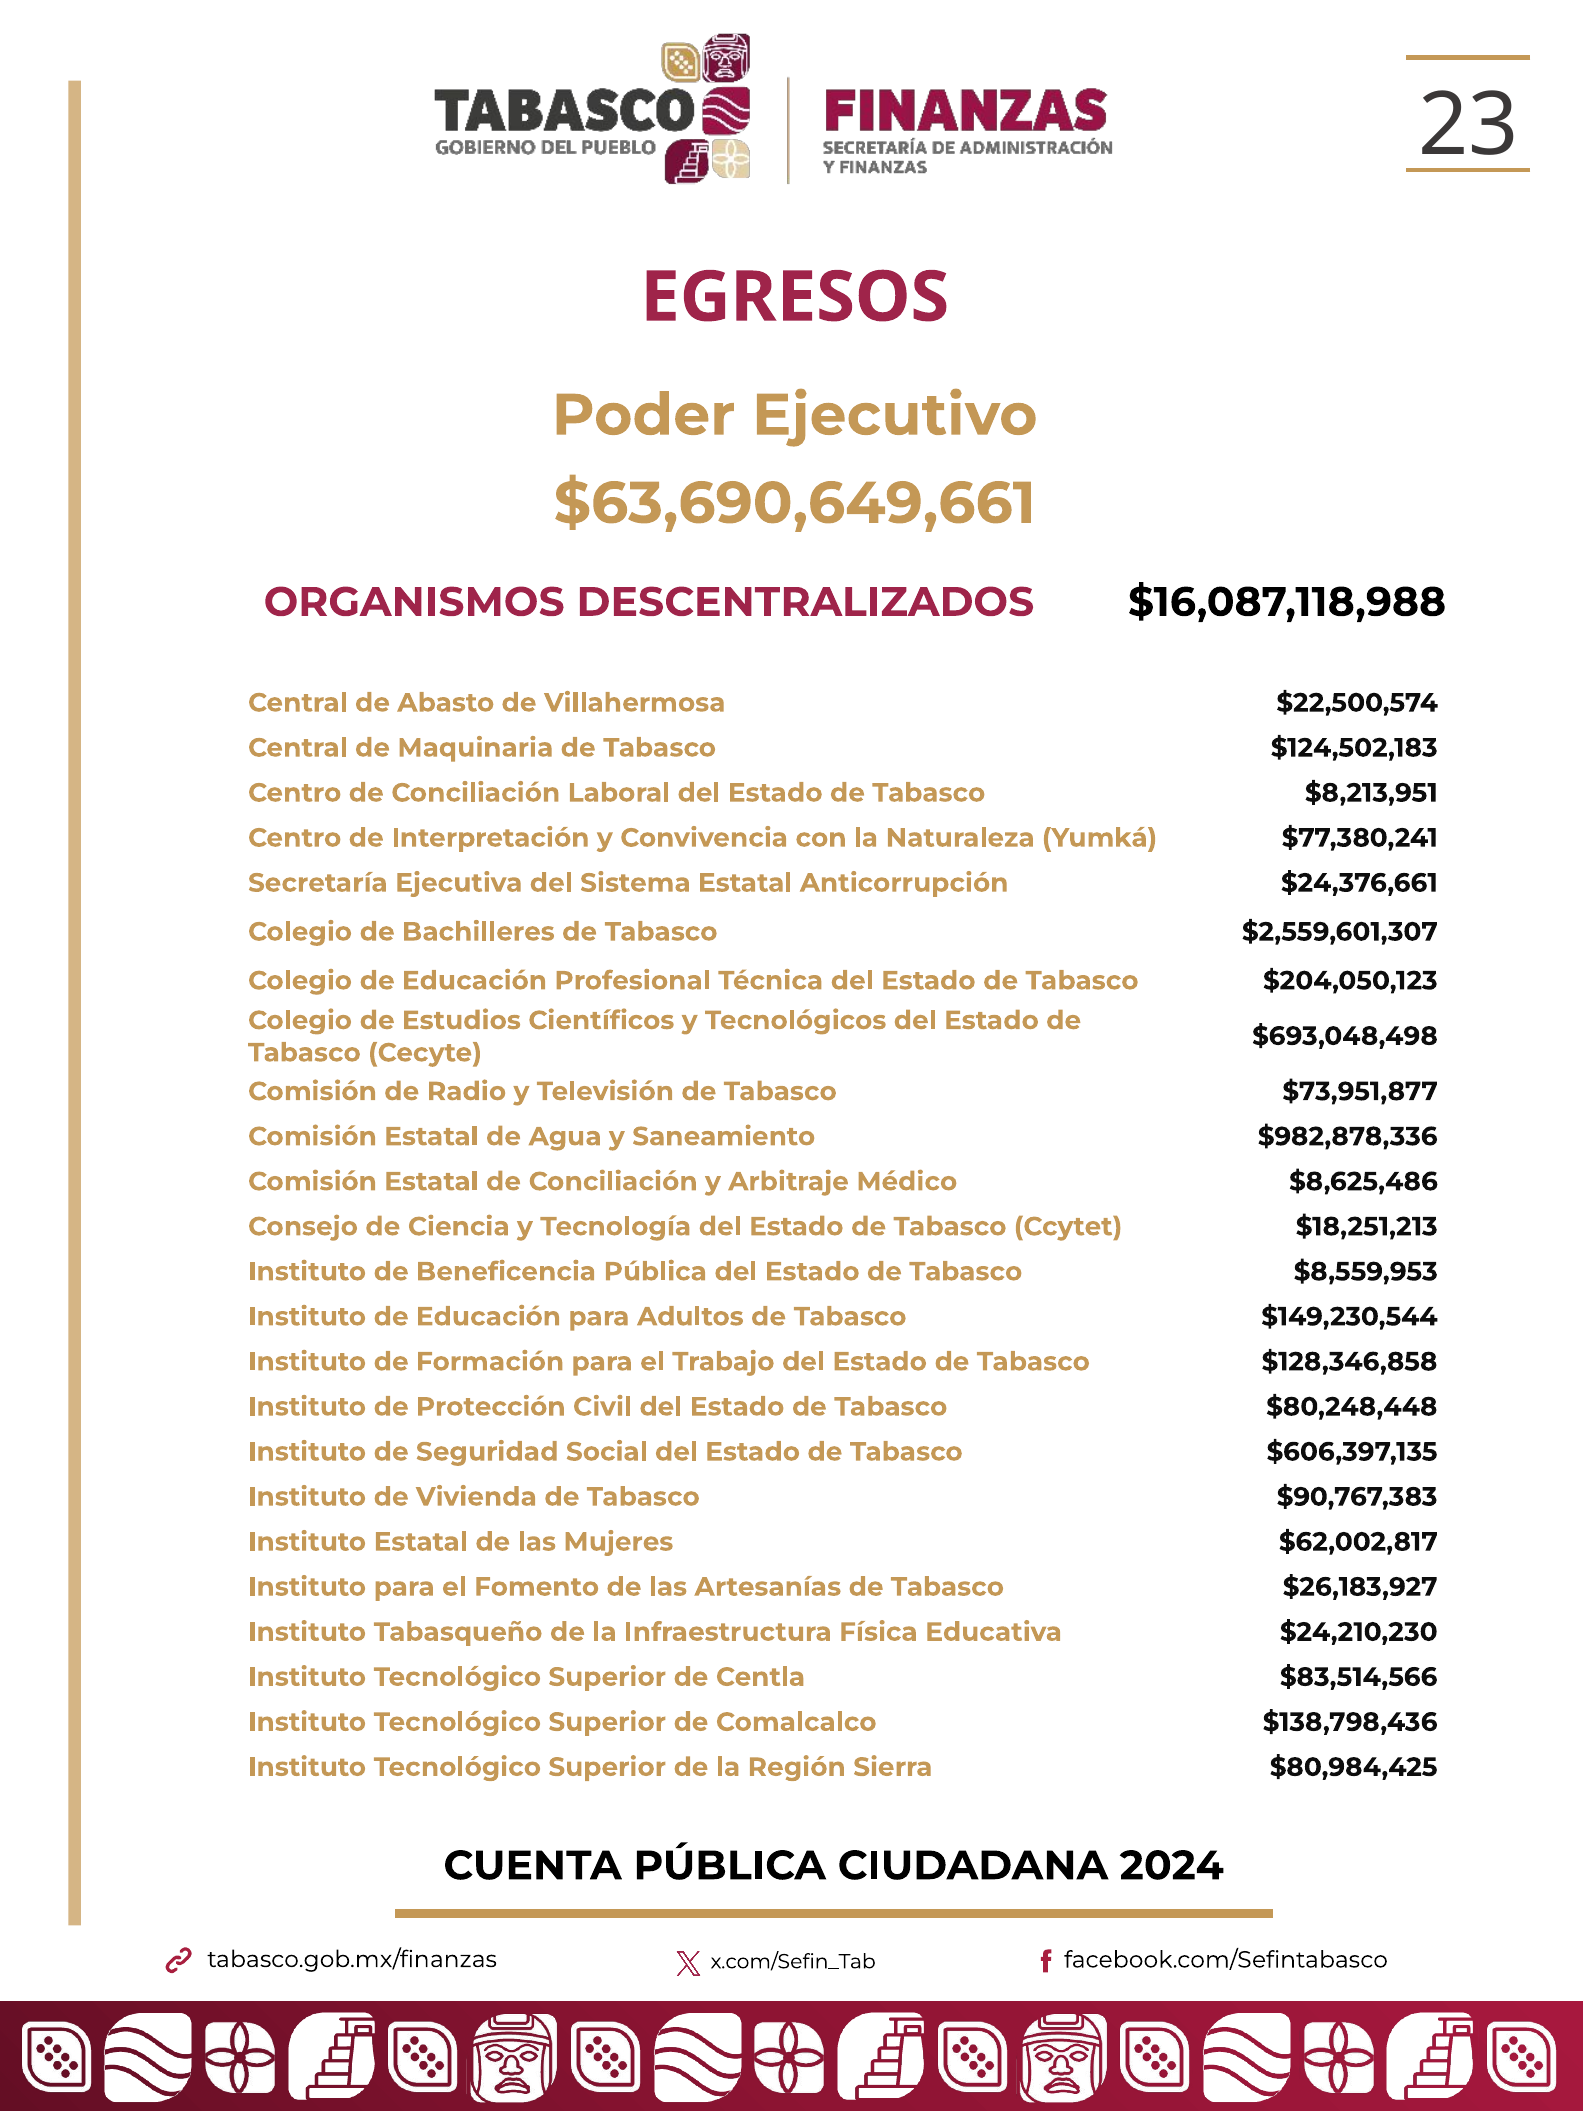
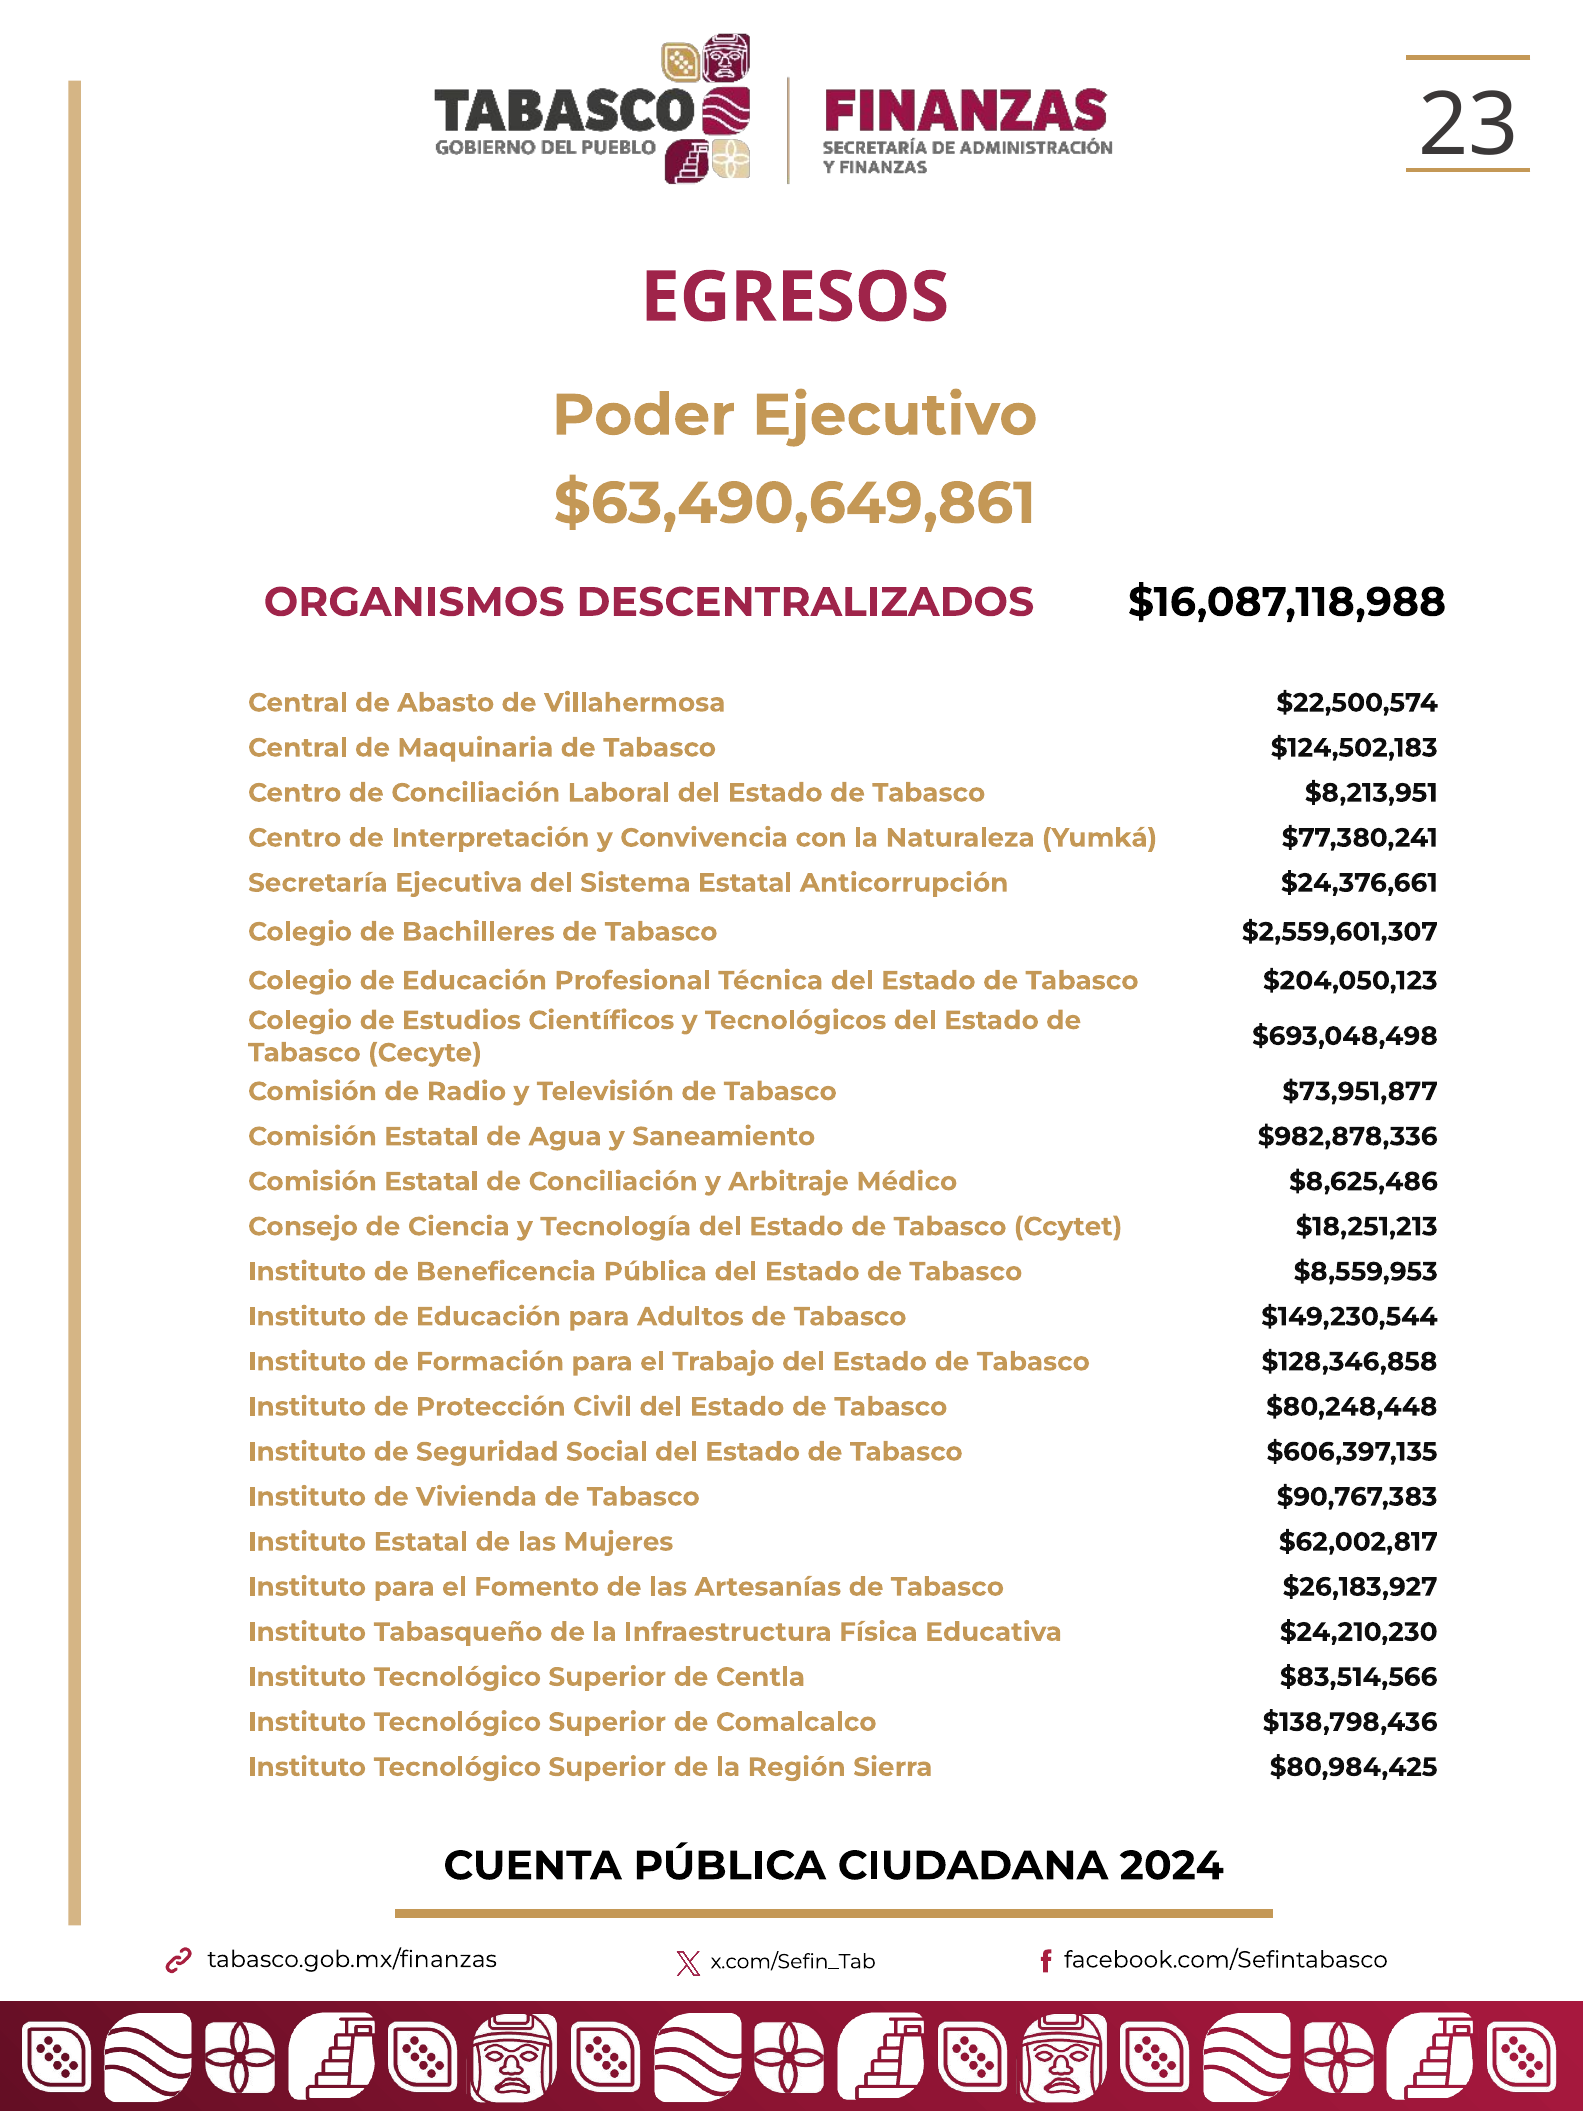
$63,690,649,661: $63,690,649,661 -> $63,490,649,861
